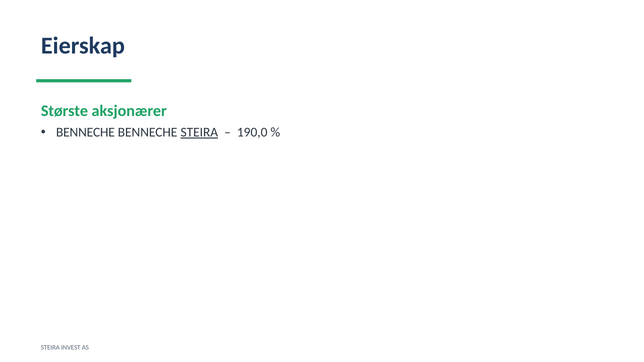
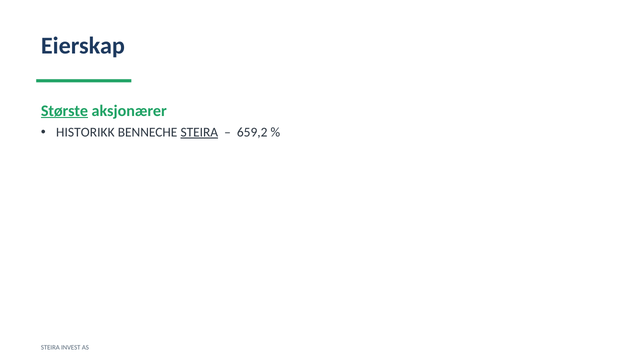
Største underline: none -> present
BENNECHE at (85, 132): BENNECHE -> HISTORIKK
190,0: 190,0 -> 659,2
